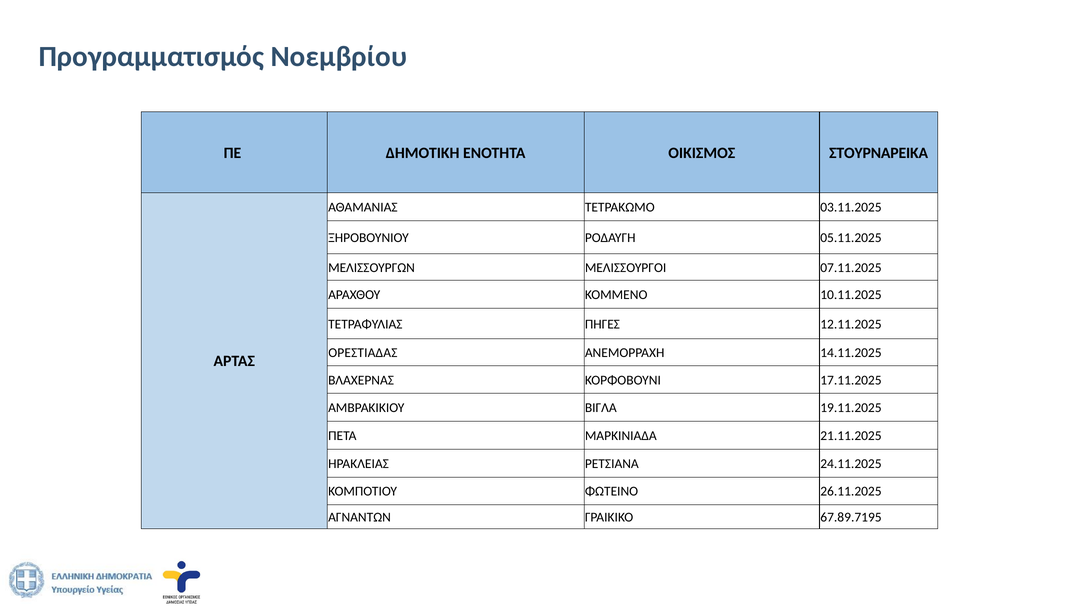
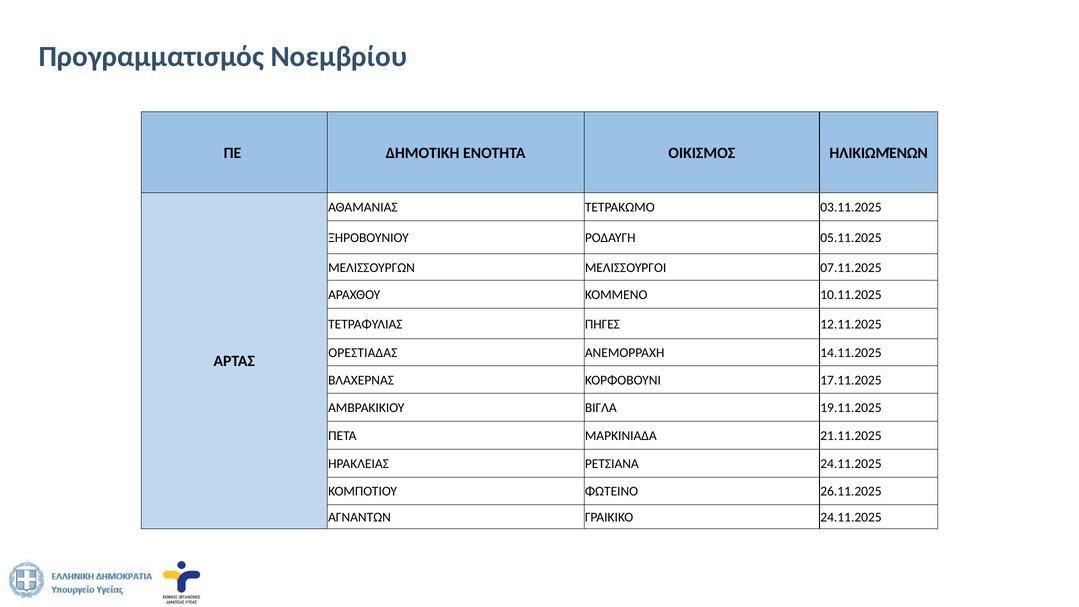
ΣΤΟΥΡΝΑΡΕΙΚΑ: ΣΤΟΥΡΝΑΡΕΙΚΑ -> ΗΛΙΚΙΩΜΈΝΩΝ
ΓΡΑΙΚΙΚΟ 67.89.7195: 67.89.7195 -> 24.11.2025
